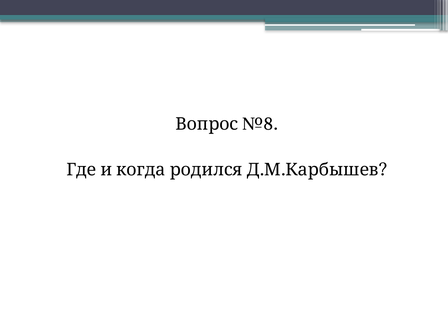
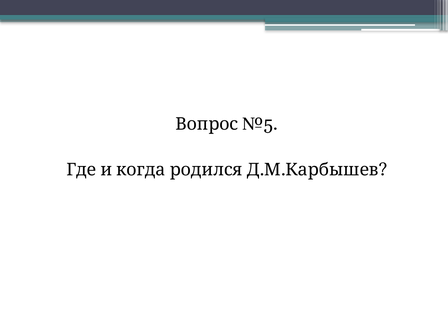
№8: №8 -> №5
